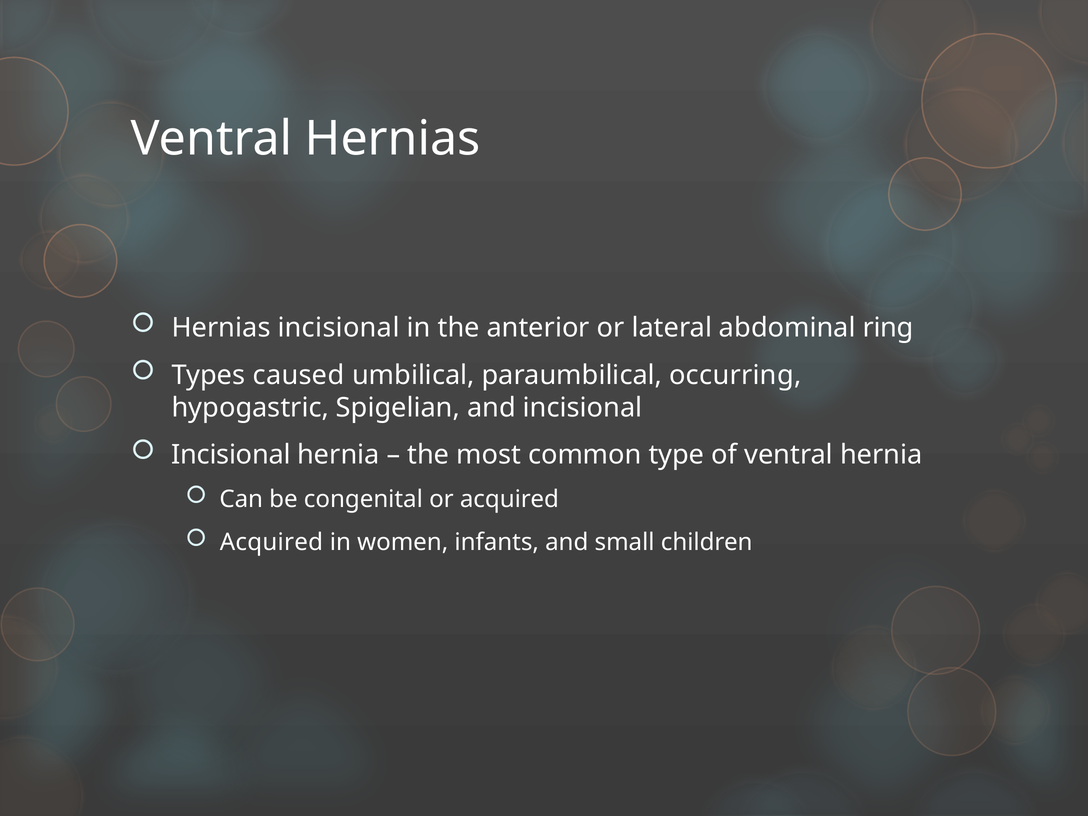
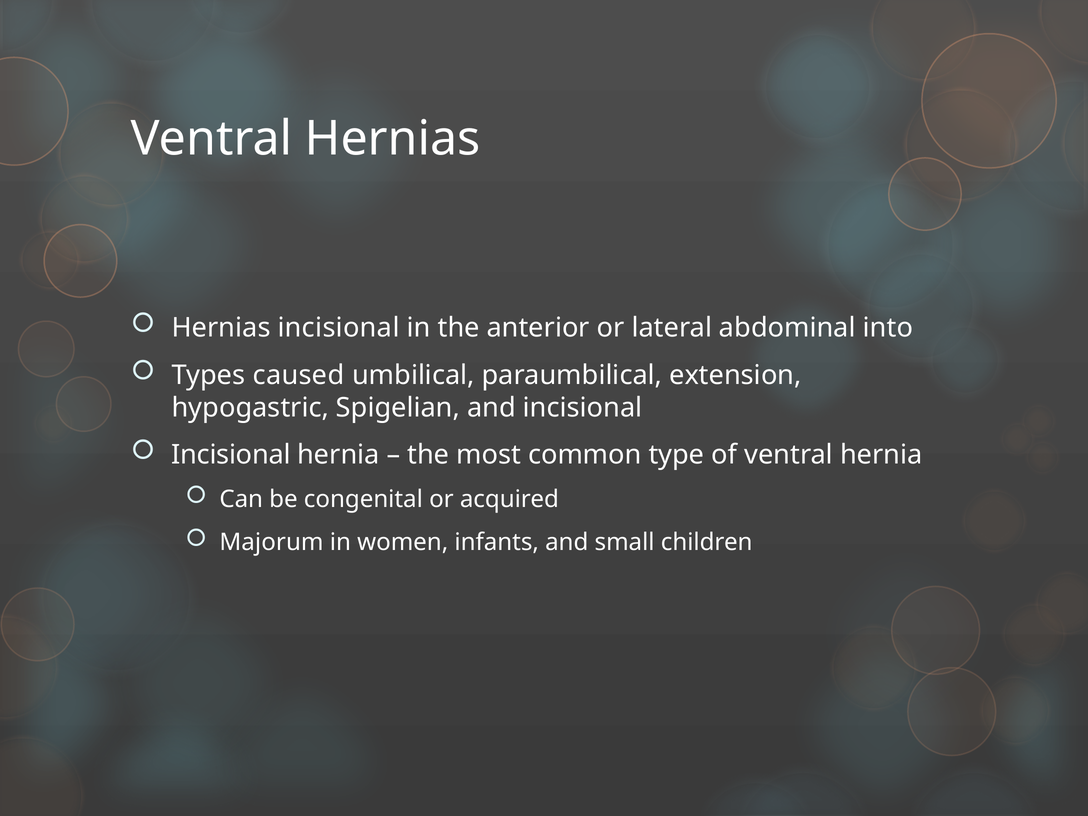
ring: ring -> into
occurring: occurring -> extension
Acquired at (271, 542): Acquired -> Majorum
